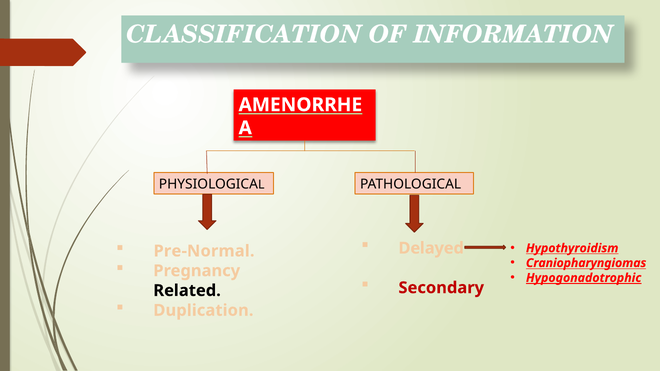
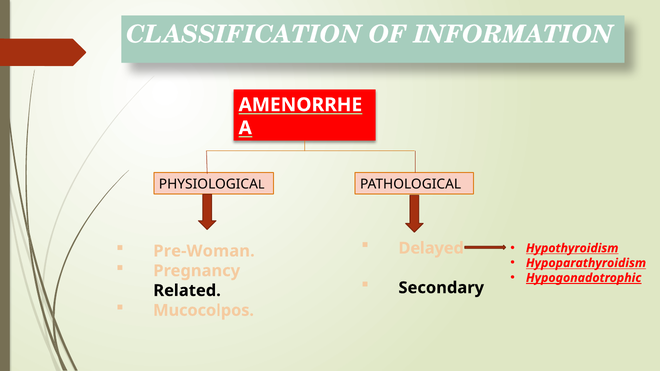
Pre-Normal: Pre-Normal -> Pre-Woman
Craniopharyngiomas: Craniopharyngiomas -> Hypoparathyroidism
Secondary colour: red -> black
Duplication: Duplication -> Mucocolpos
